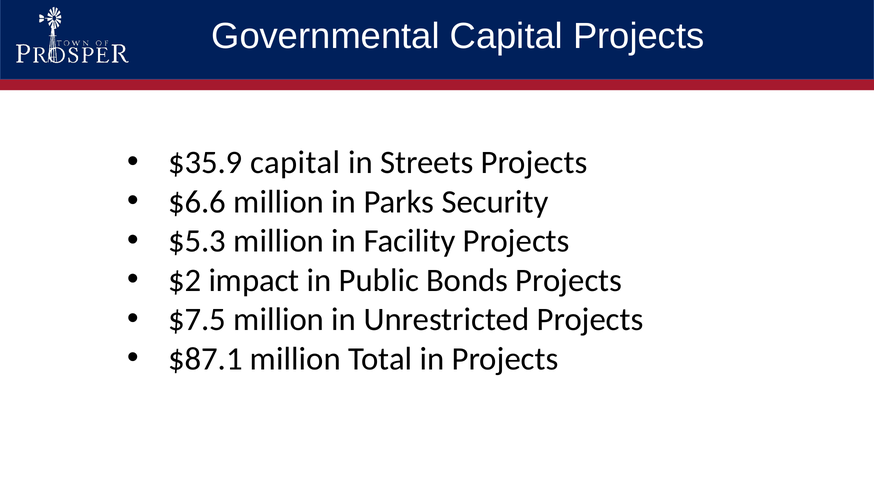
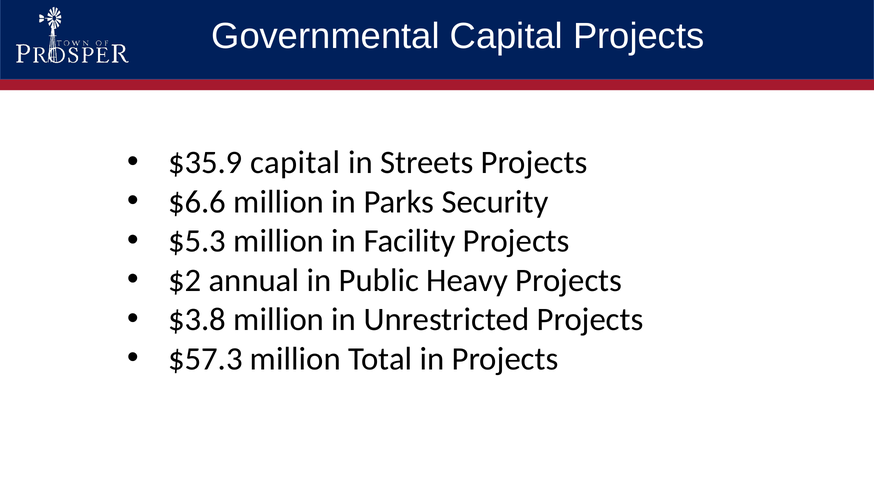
impact: impact -> annual
Bonds: Bonds -> Heavy
$7.5: $7.5 -> $3.8
$87.1: $87.1 -> $57.3
